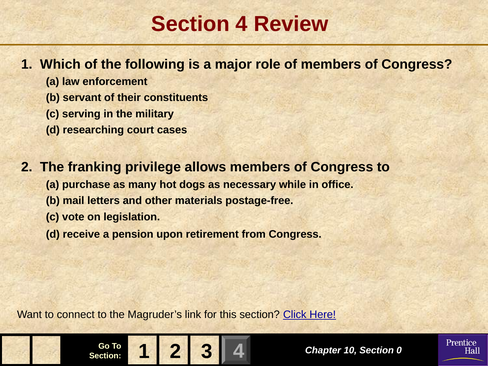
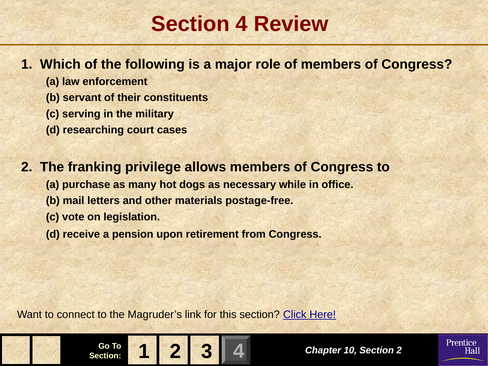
Section 0: 0 -> 2
